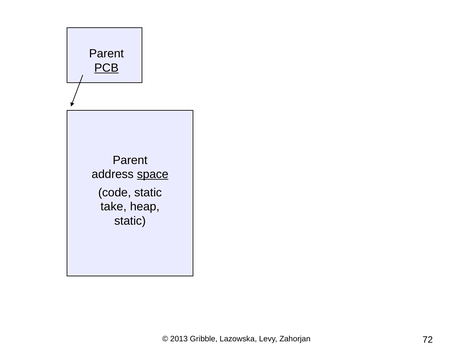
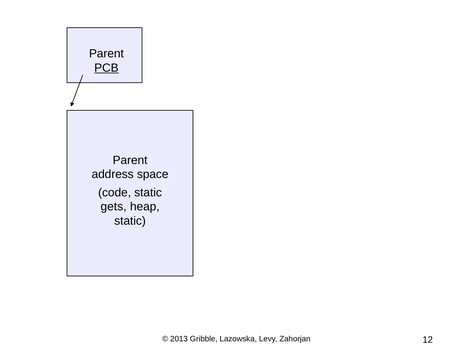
space underline: present -> none
take: take -> gets
72: 72 -> 12
